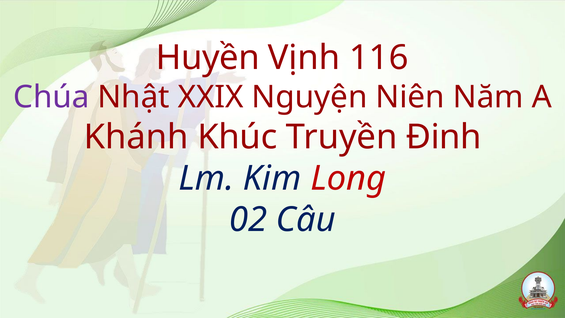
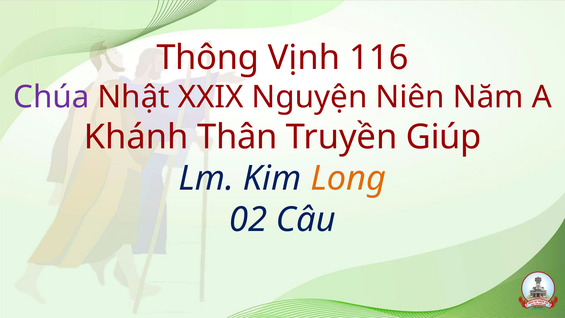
Huyền: Huyền -> Thông
Khúc: Khúc -> Thân
Đinh: Đinh -> Giúp
Long colour: red -> orange
